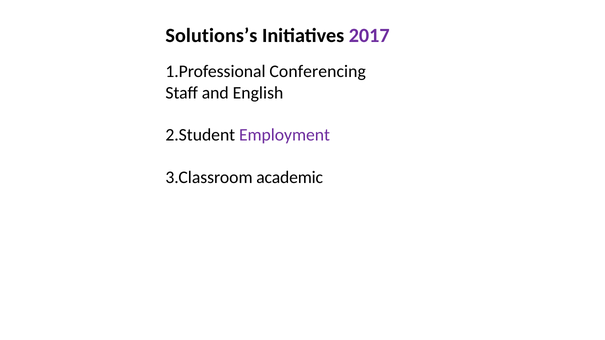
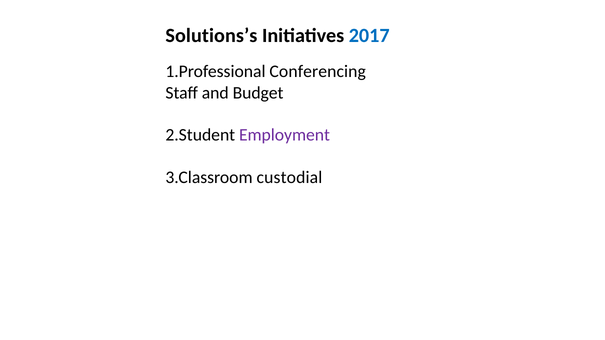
2017 colour: purple -> blue
English: English -> Budget
academic: academic -> custodial
